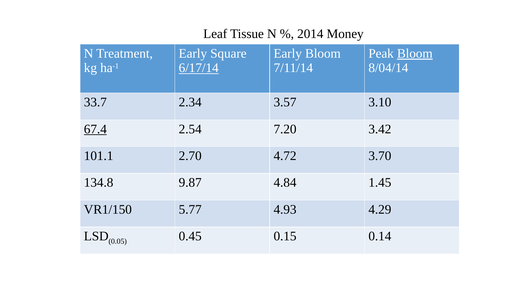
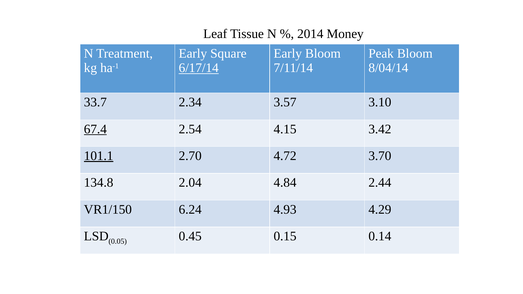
Bloom at (415, 54) underline: present -> none
7.20: 7.20 -> 4.15
101.1 underline: none -> present
9.87: 9.87 -> 2.04
1.45: 1.45 -> 2.44
5.77: 5.77 -> 6.24
